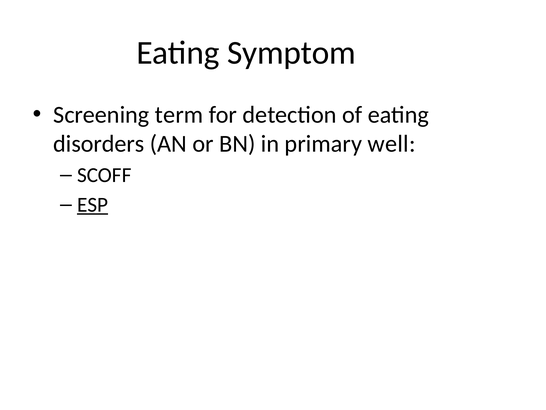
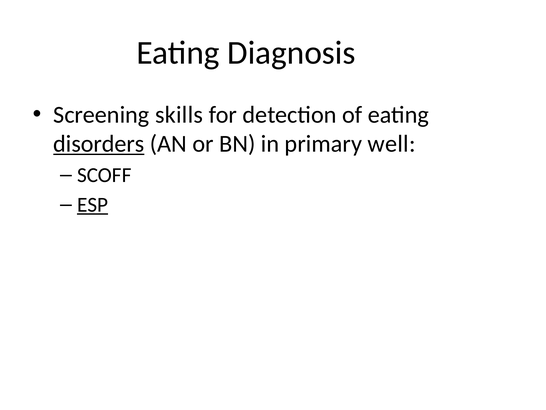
Symptom: Symptom -> Diagnosis
term: term -> skills
disorders underline: none -> present
